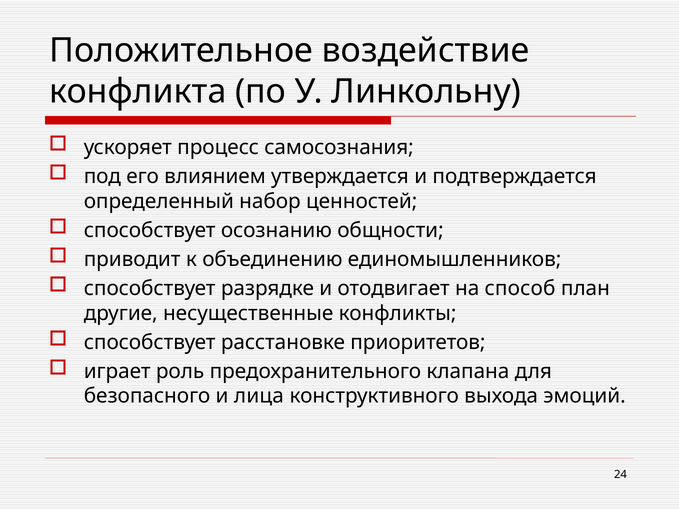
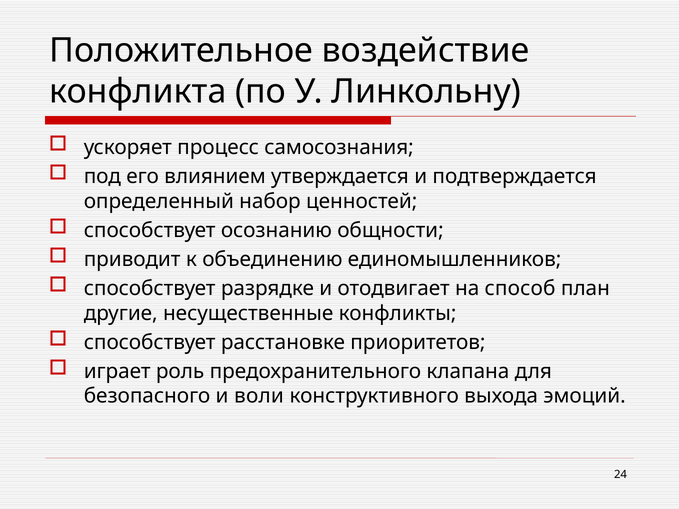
лица: лица -> воли
